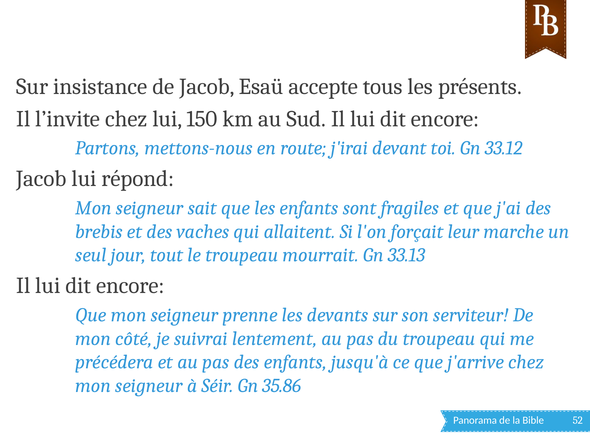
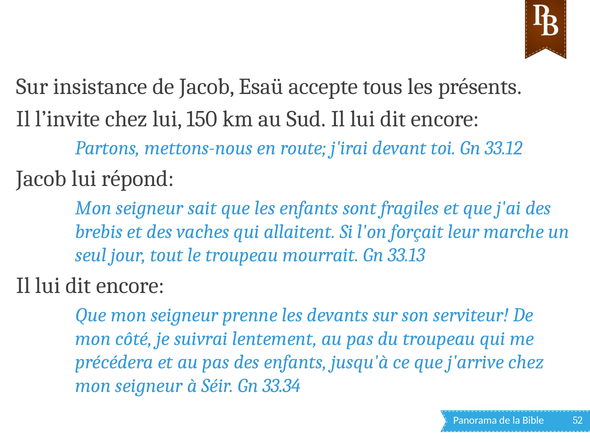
35.86: 35.86 -> 33.34
